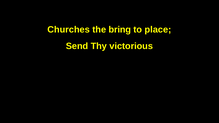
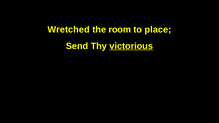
Churches: Churches -> Wretched
bring: bring -> room
victorious underline: none -> present
